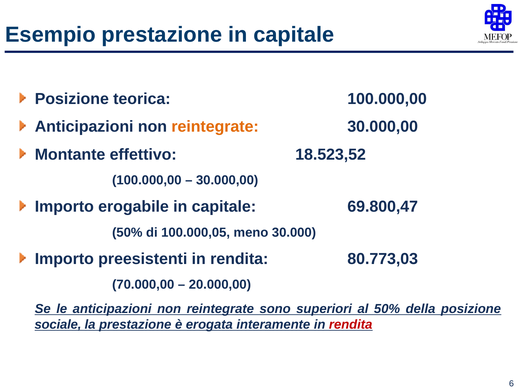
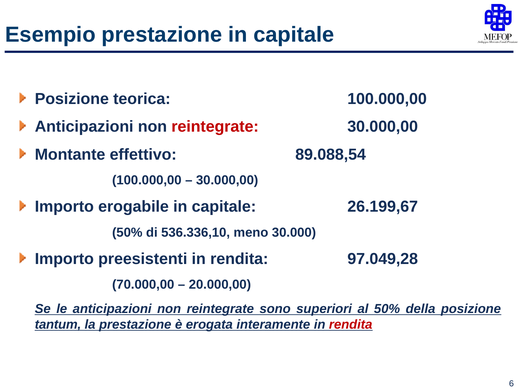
reintegrate at (215, 127) colour: orange -> red
18.523,52: 18.523,52 -> 89.088,54
69.800,47: 69.800,47 -> 26.199,67
100.000,05: 100.000,05 -> 536.336,10
80.773,03: 80.773,03 -> 97.049,28
sociale: sociale -> tantum
